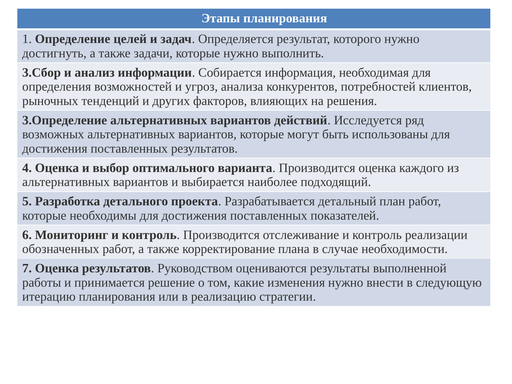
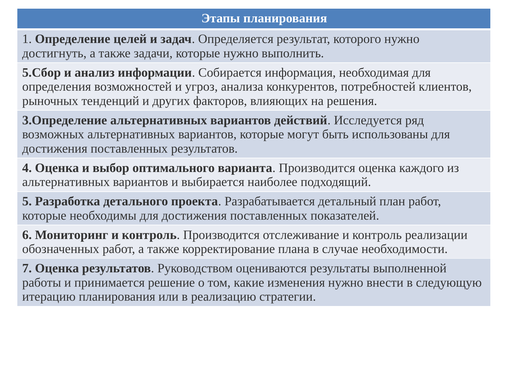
3.Сбор: 3.Сбор -> 5.Сбор
